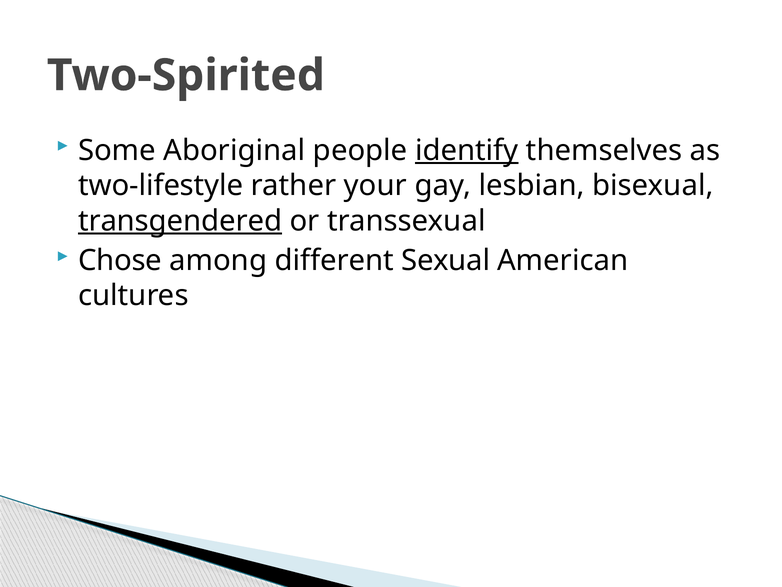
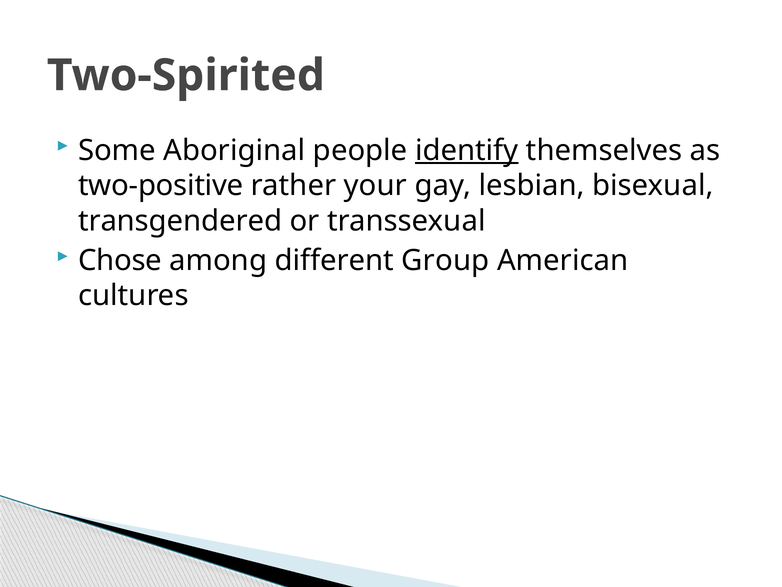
two-lifestyle: two-lifestyle -> two-positive
transgendered underline: present -> none
Sexual: Sexual -> Group
